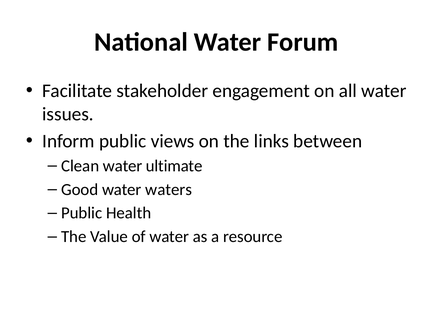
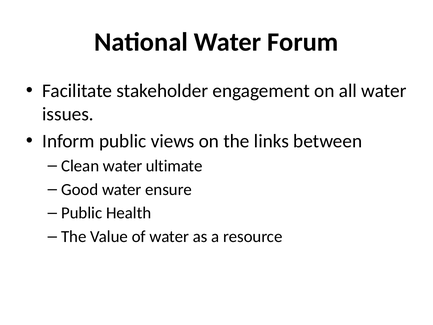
waters: waters -> ensure
